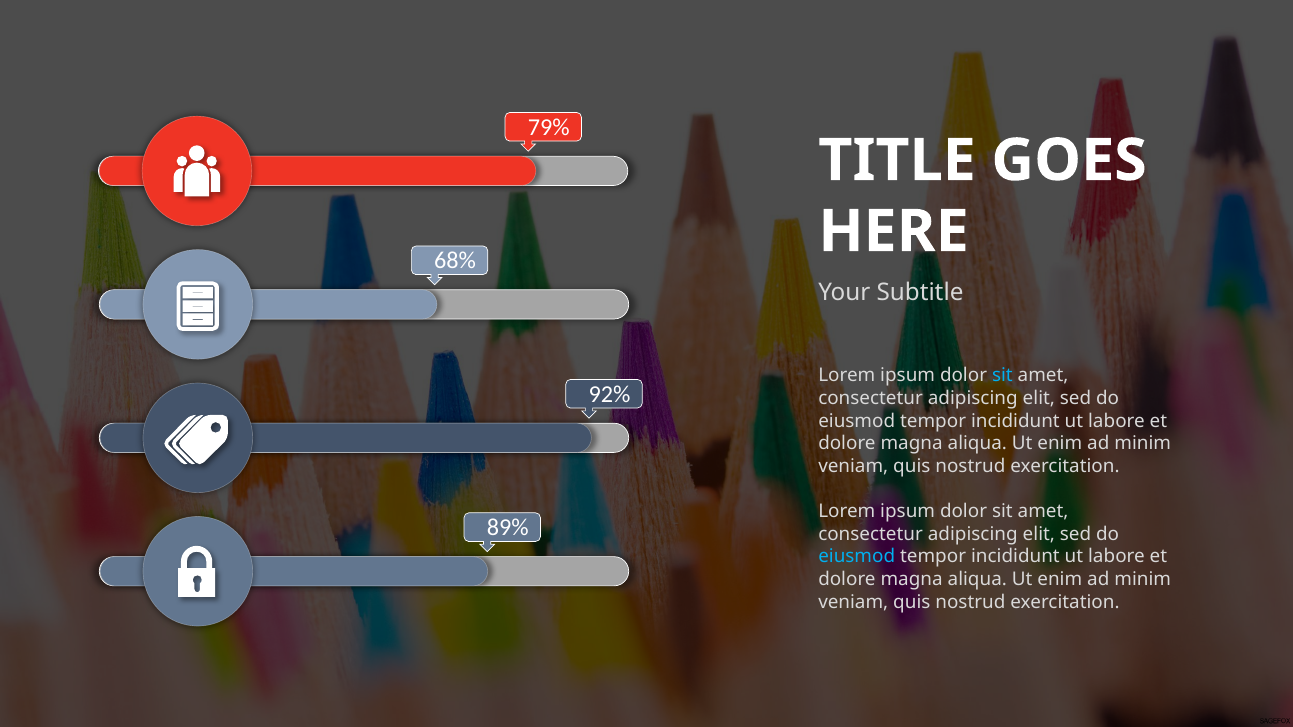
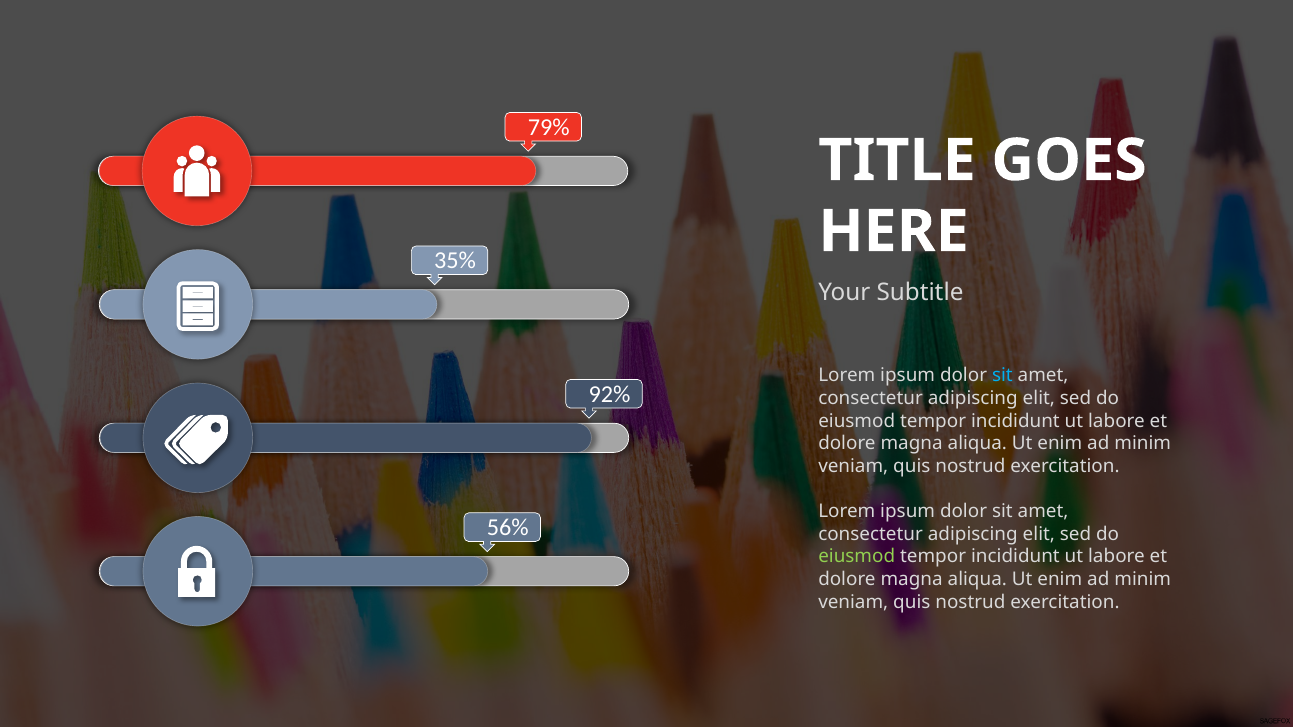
68%: 68% -> 35%
89%: 89% -> 56%
eiusmod at (857, 557) colour: light blue -> light green
